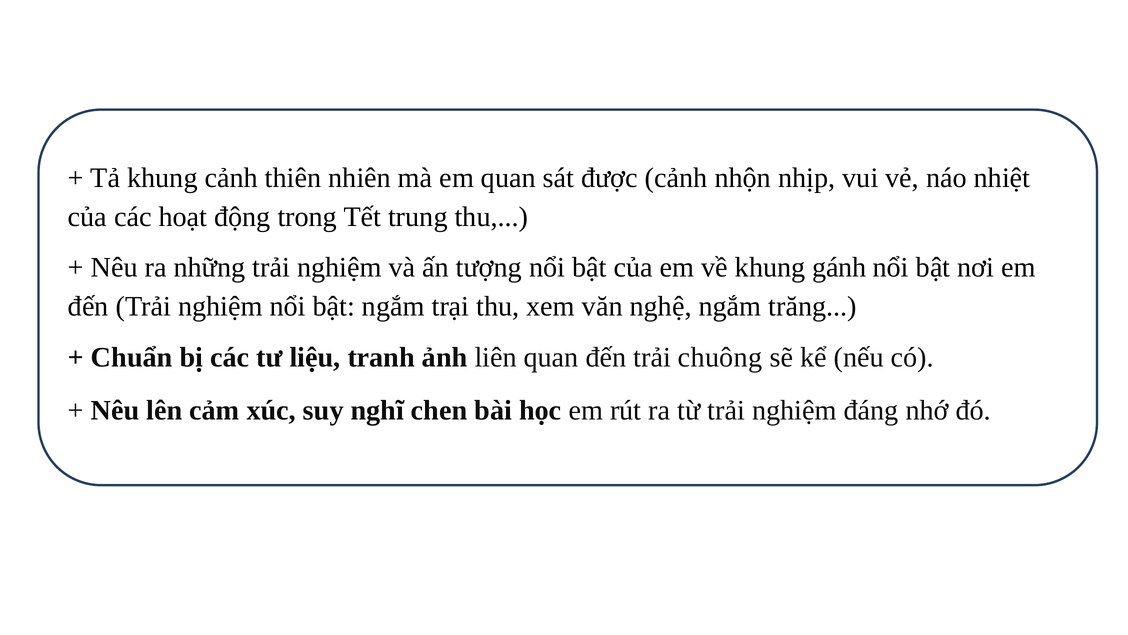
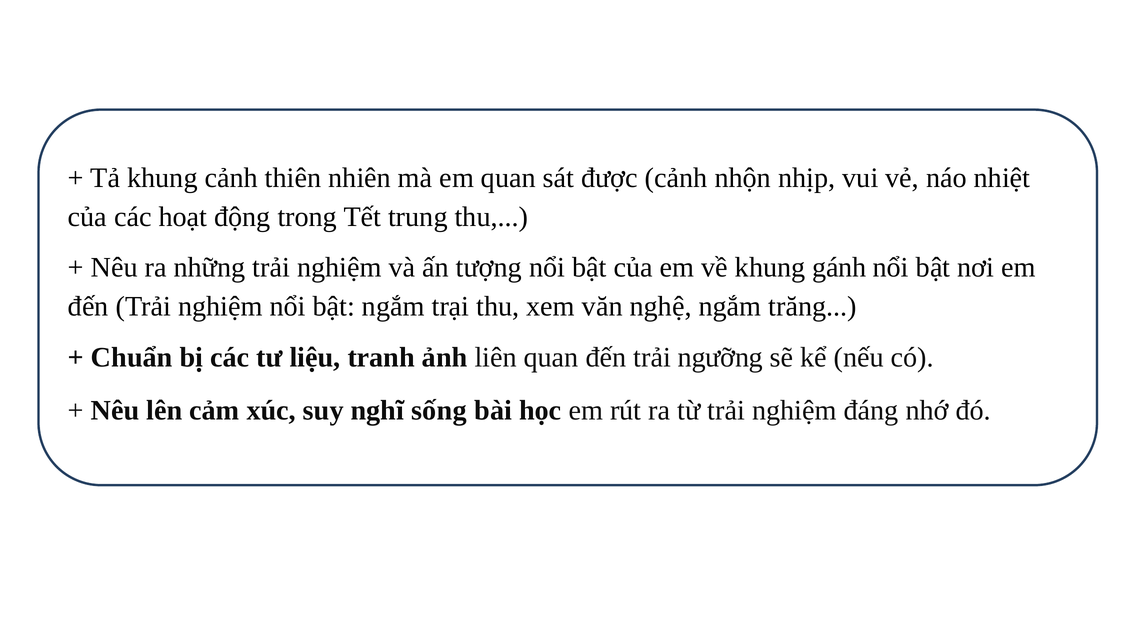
chuông: chuông -> ngưỡng
chen: chen -> sống
